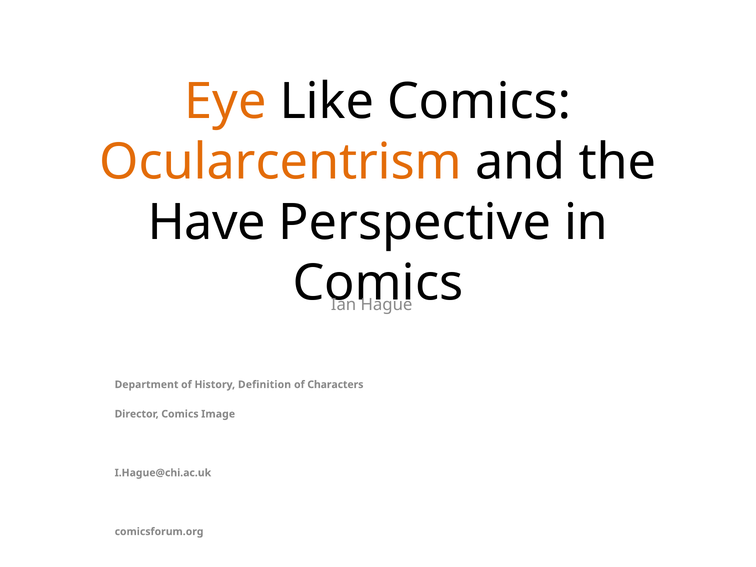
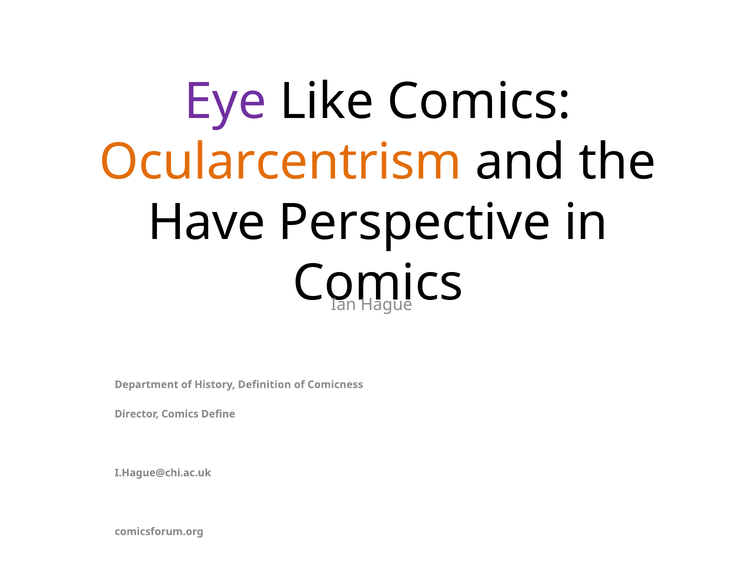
Eye colour: orange -> purple
Characters: Characters -> Comicness
Image: Image -> Define
